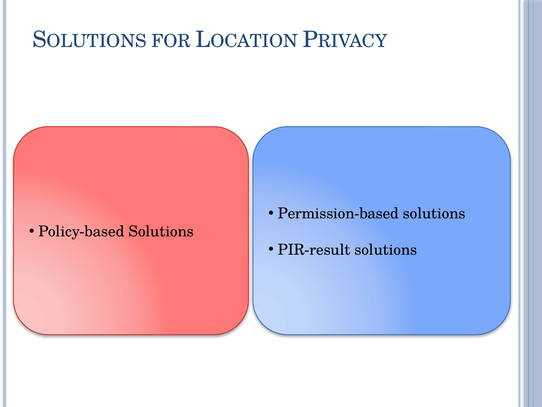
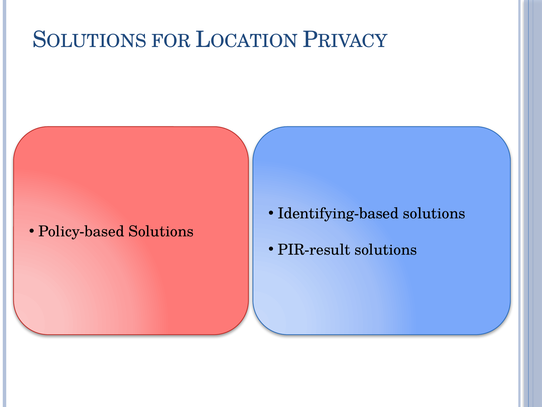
Permission-based: Permission-based -> Identifying-based
